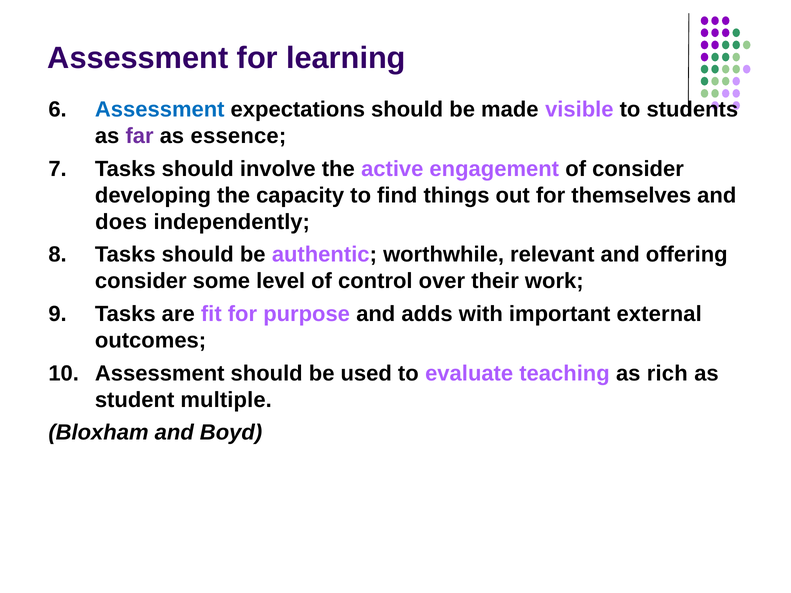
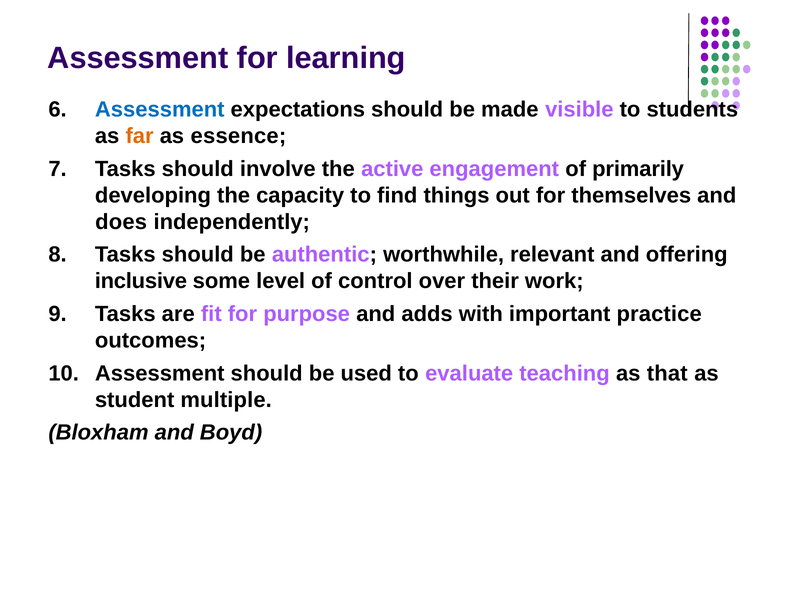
far colour: purple -> orange
of consider: consider -> primarily
consider at (141, 281): consider -> inclusive
external: external -> practice
rich: rich -> that
